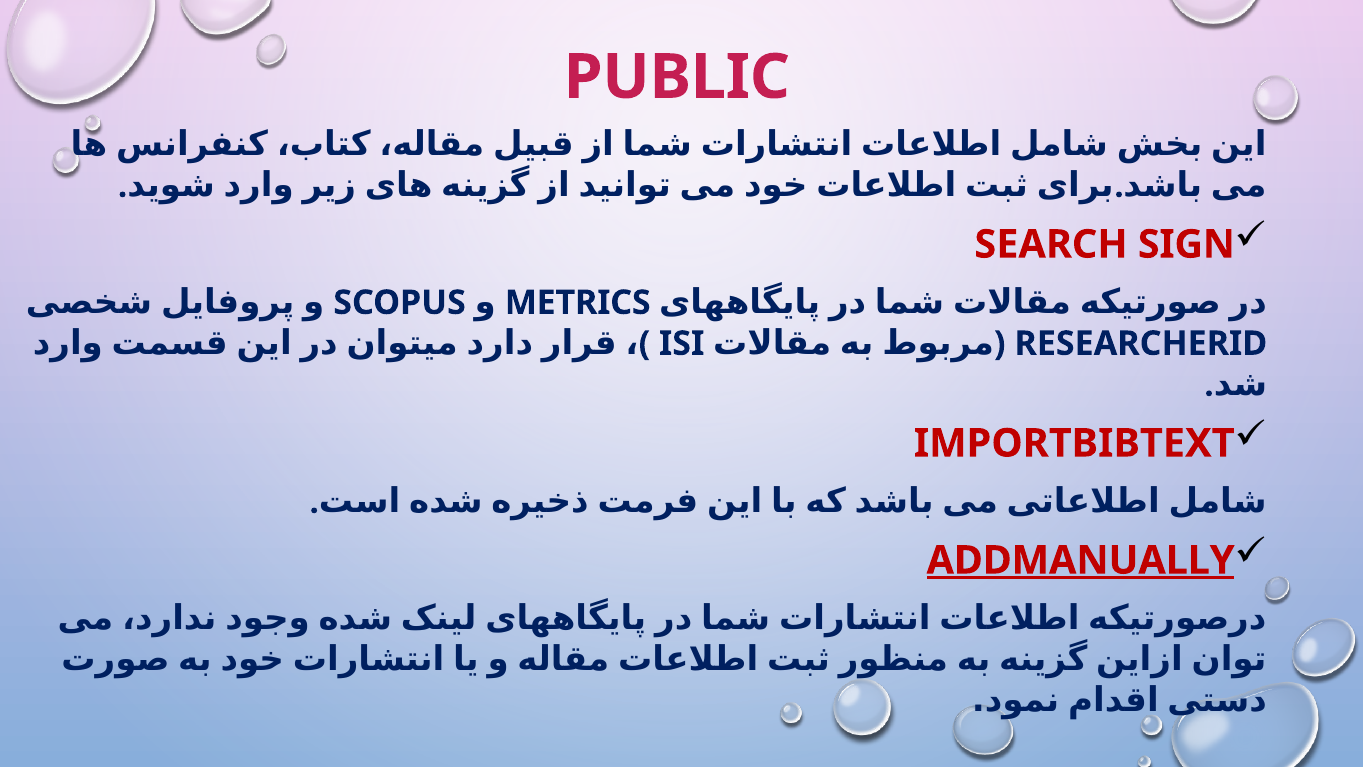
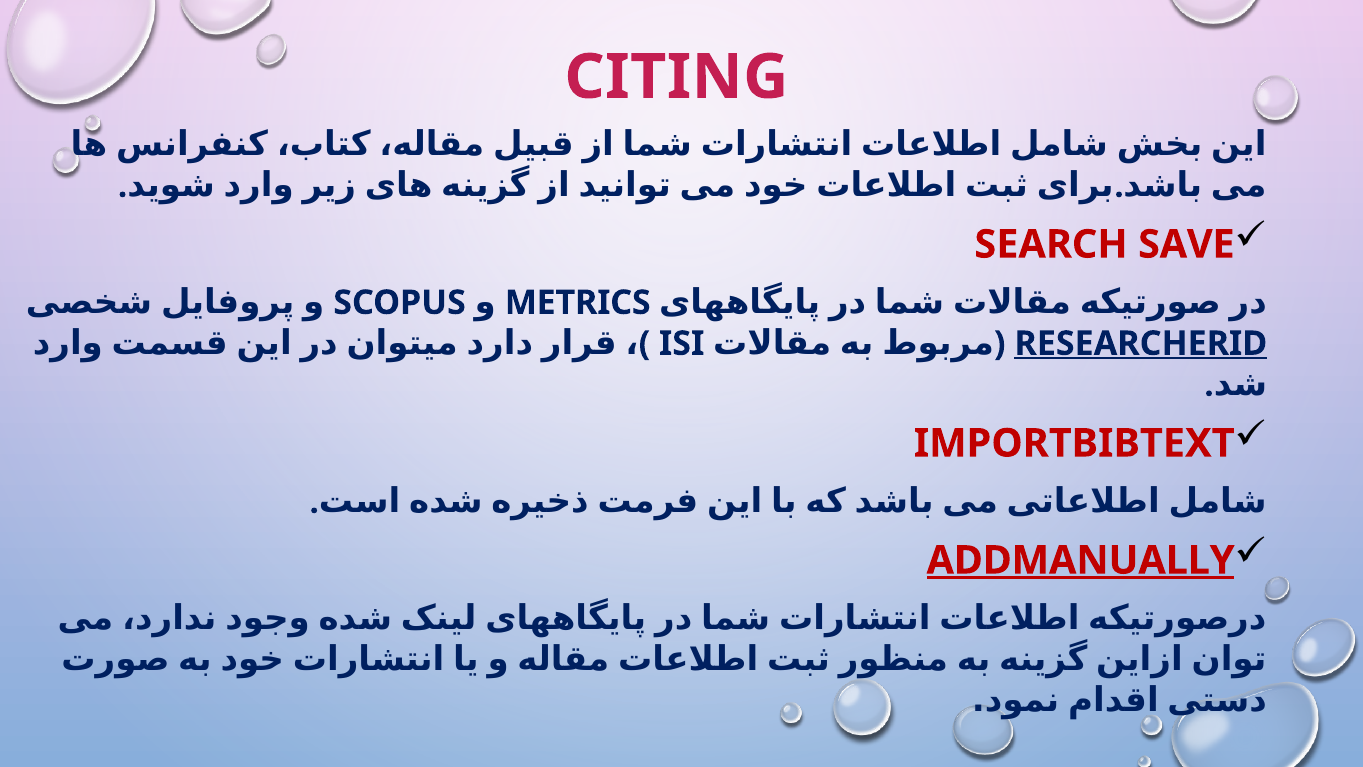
PUBLIC: PUBLIC -> CITING
SIGN: SIGN -> SAVE
RESEARCHERID underline: none -> present
